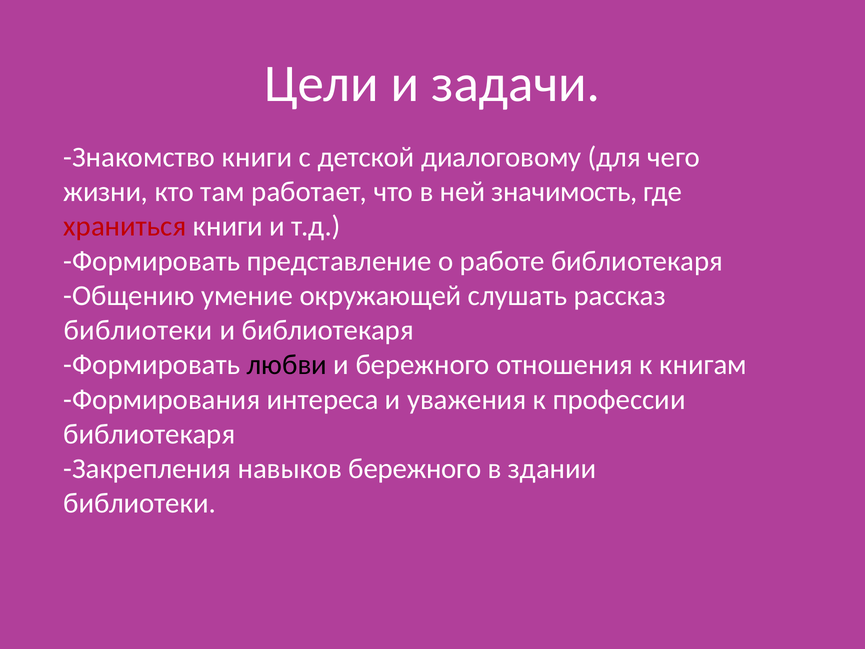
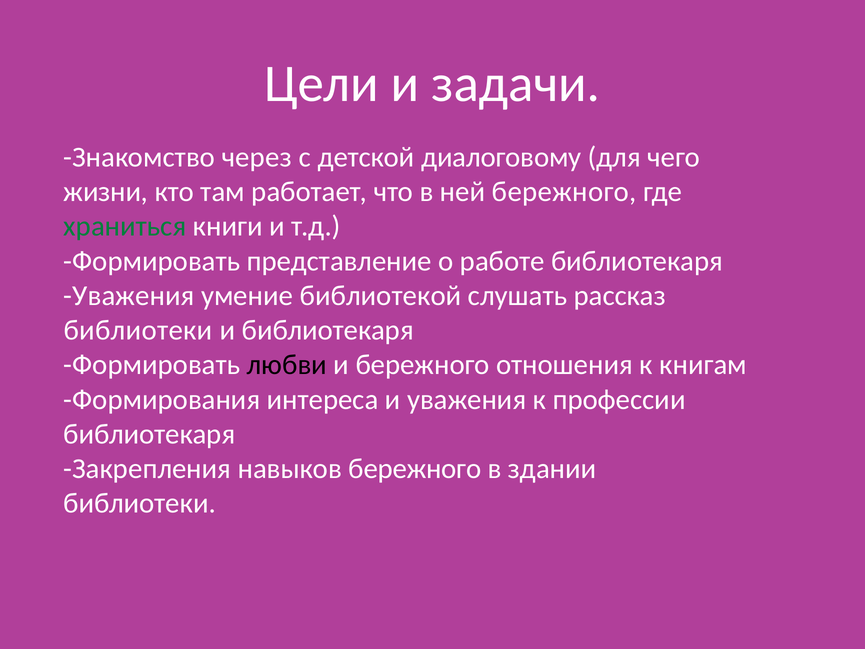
Знакомство книги: книги -> через
ней значимость: значимость -> бережного
храниться colour: red -> green
Общению at (129, 296): Общению -> Уважения
окружающей: окружающей -> библиотекой
